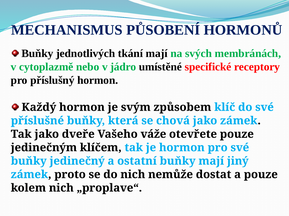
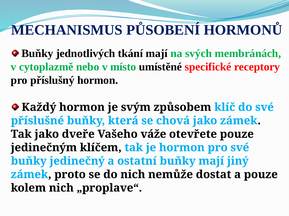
jádro: jádro -> místo
